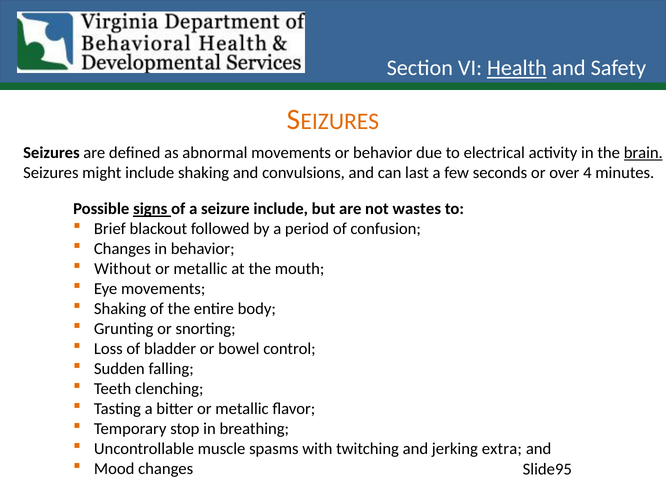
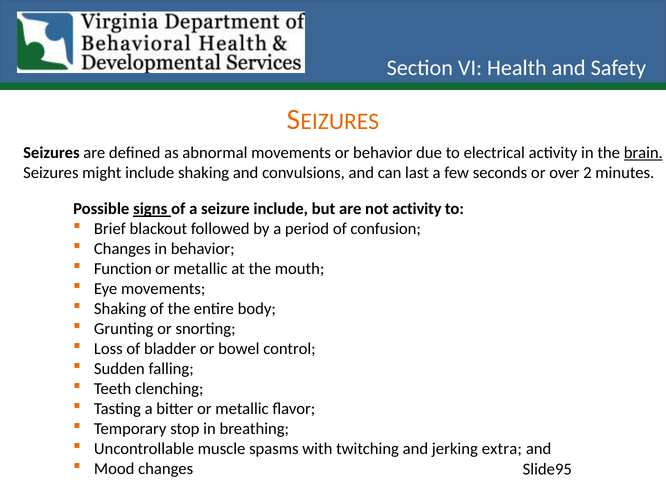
Health underline: present -> none
4: 4 -> 2
not wastes: wastes -> activity
Without: Without -> Function
